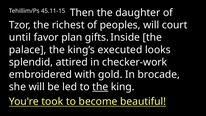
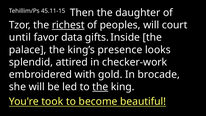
richest underline: none -> present
plan: plan -> data
executed: executed -> presence
